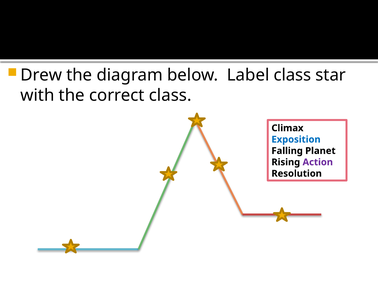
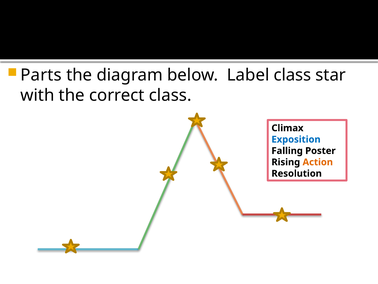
Drew: Drew -> Parts
Planet: Planet -> Poster
Action colour: purple -> orange
